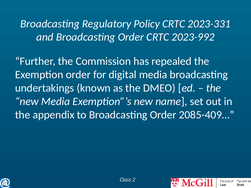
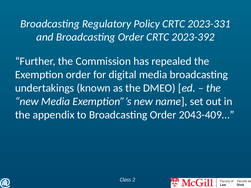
2023-992: 2023-992 -> 2023-392
2085-409…: 2085-409… -> 2043-409…
